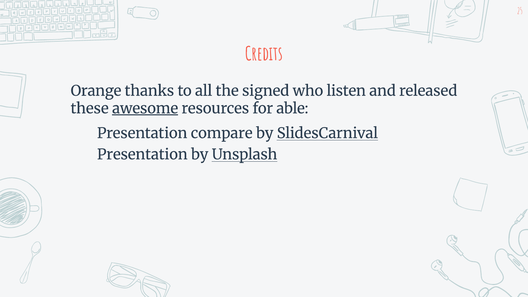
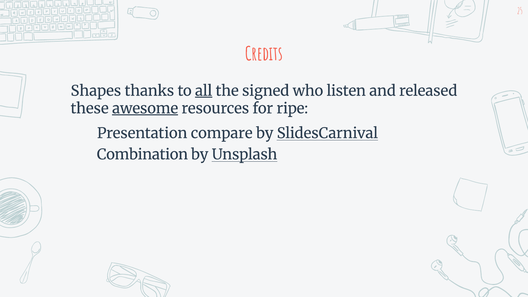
Orange: Orange -> Shapes
all underline: none -> present
able: able -> ripe
Presentation at (142, 155): Presentation -> Combination
